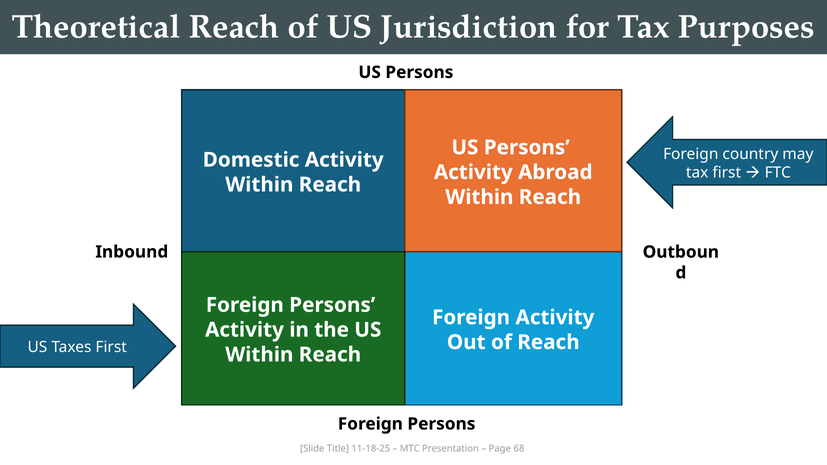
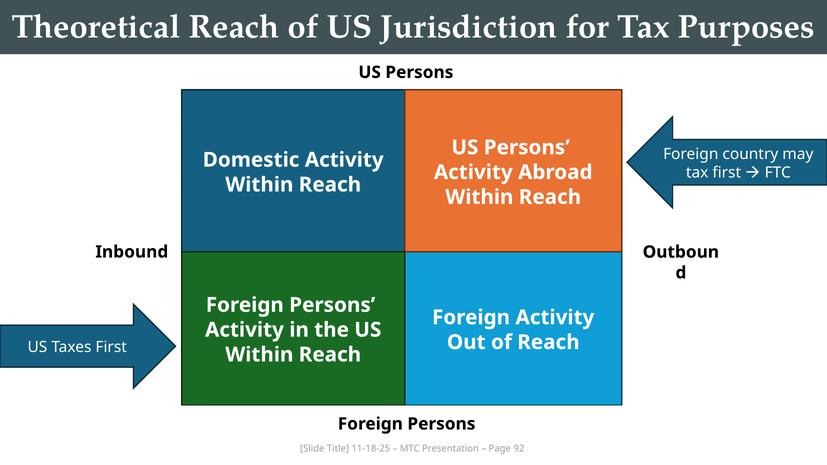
68: 68 -> 92
